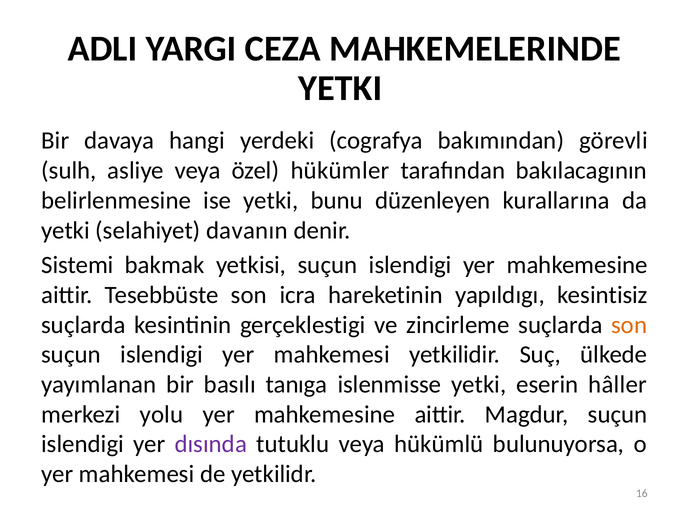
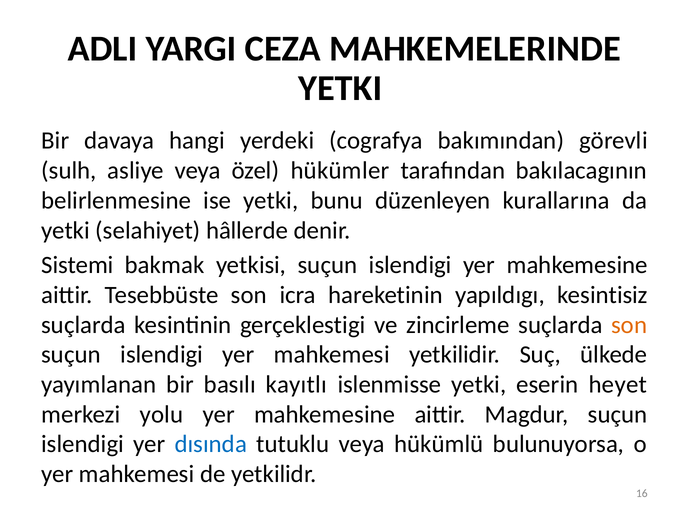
davanın: davanın -> hâllerde
tanıga: tanıga -> kayıtlı
hâller: hâller -> heyet
dısında colour: purple -> blue
